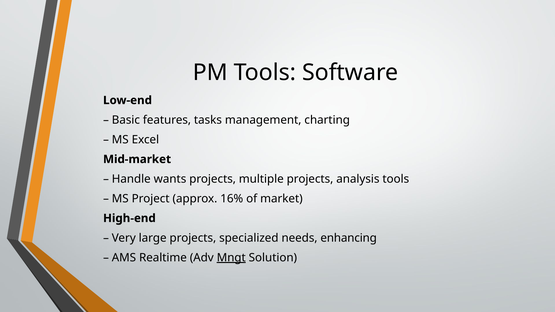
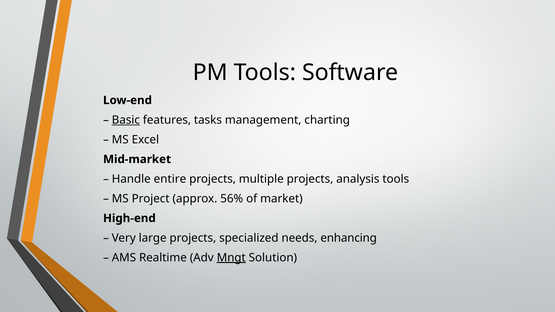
Basic underline: none -> present
wants: wants -> entire
16%: 16% -> 56%
